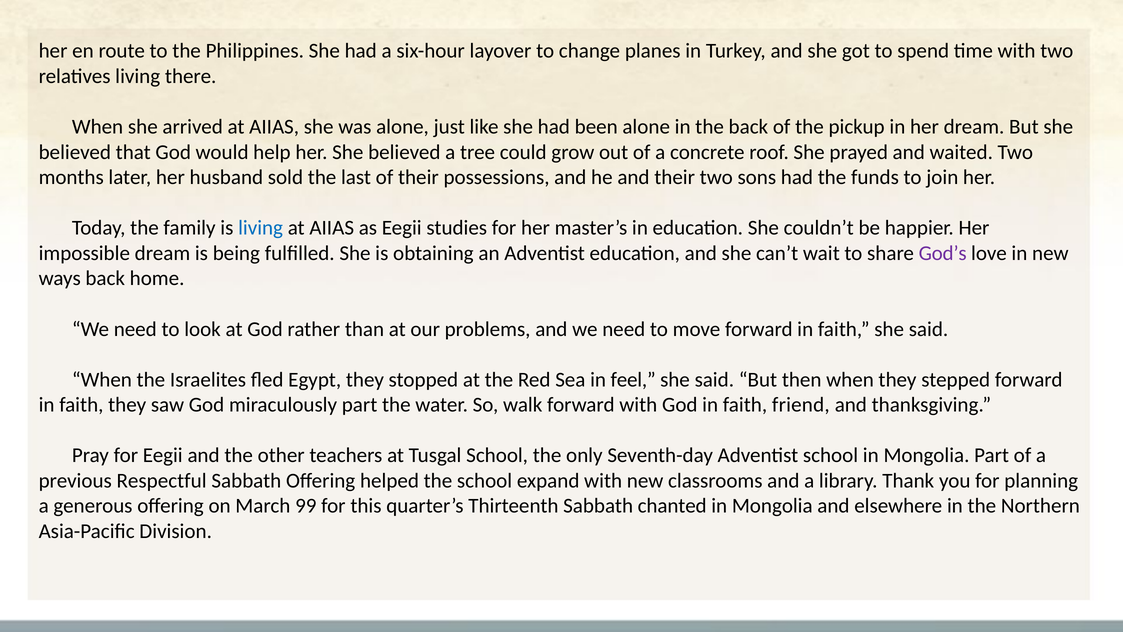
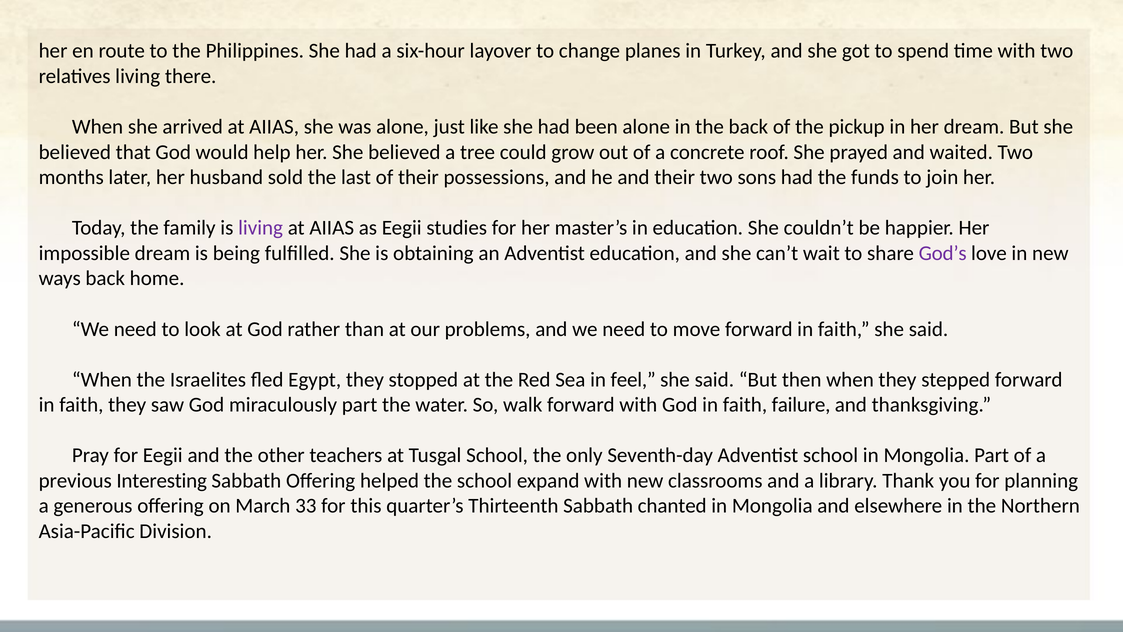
living at (261, 228) colour: blue -> purple
friend: friend -> failure
Respectful: Respectful -> Interesting
99: 99 -> 33
